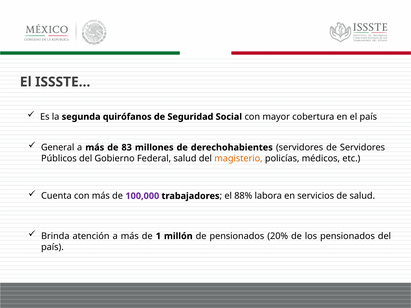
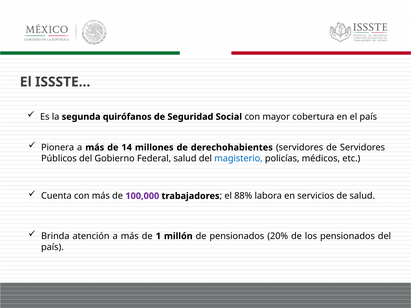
General: General -> Pionera
83: 83 -> 14
magisterio colour: orange -> blue
